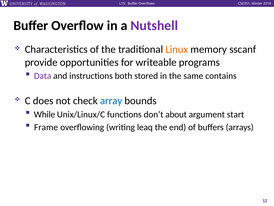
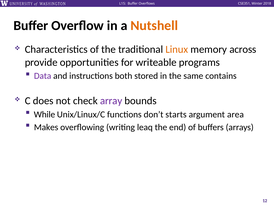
Nutshell colour: purple -> orange
sscanf: sscanf -> across
array colour: blue -> purple
about: about -> starts
start: start -> area
Frame: Frame -> Makes
